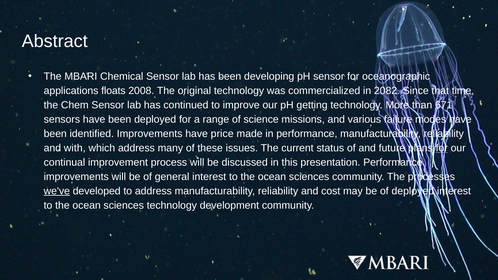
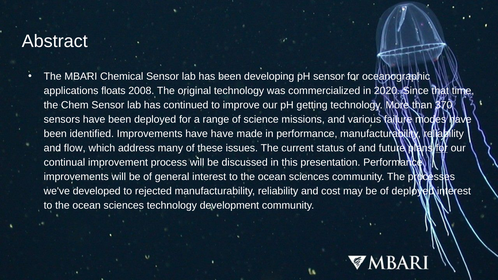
2082: 2082 -> 2020
671: 671 -> 370
have price: price -> have
with: with -> flow
we've underline: present -> none
to address: address -> rejected
